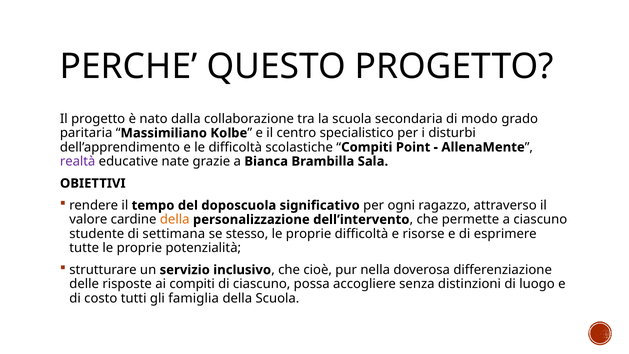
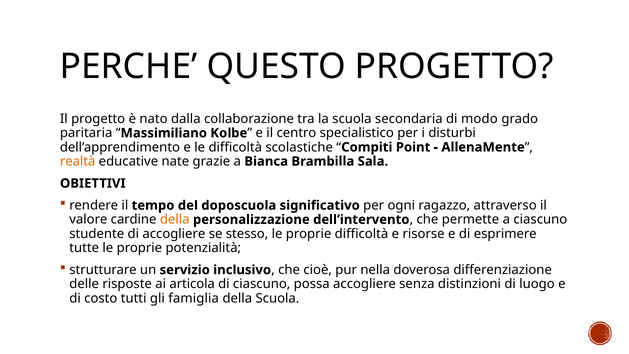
realtà colour: purple -> orange
di settimana: settimana -> accogliere
ai compiti: compiti -> articola
